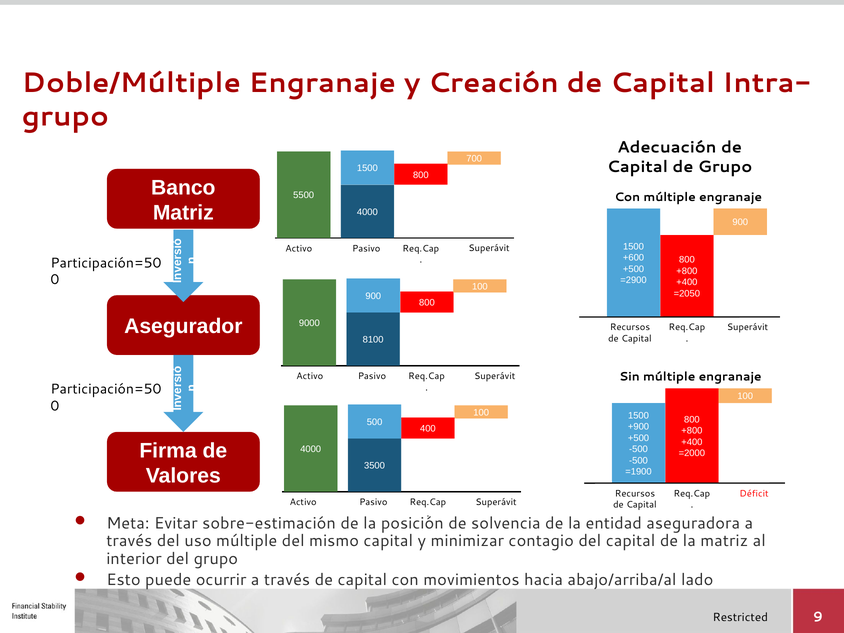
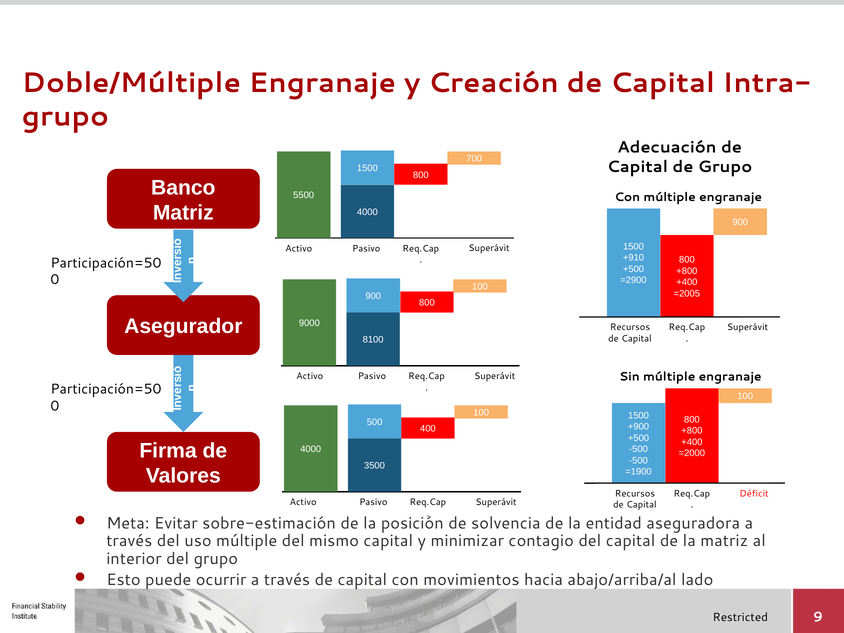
+600: +600 -> +910
=2050: =2050 -> =2005
